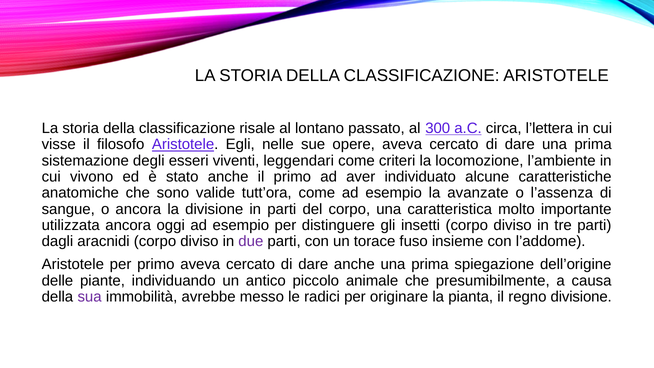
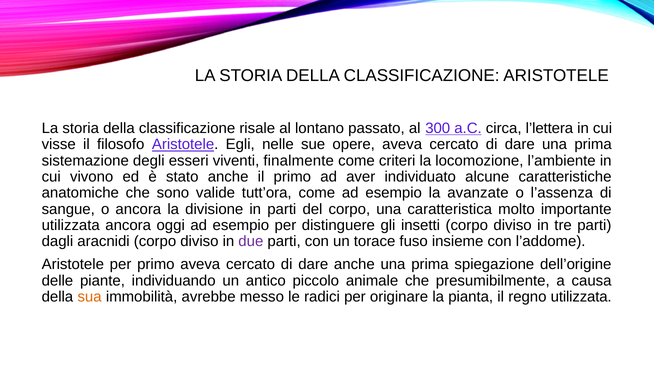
leggendari: leggendari -> finalmente
sua colour: purple -> orange
regno divisione: divisione -> utilizzata
